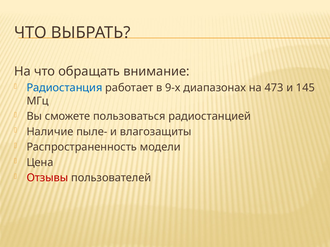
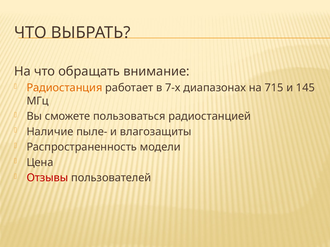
Радиостанция colour: blue -> orange
9-х: 9-х -> 7-х
473: 473 -> 715
